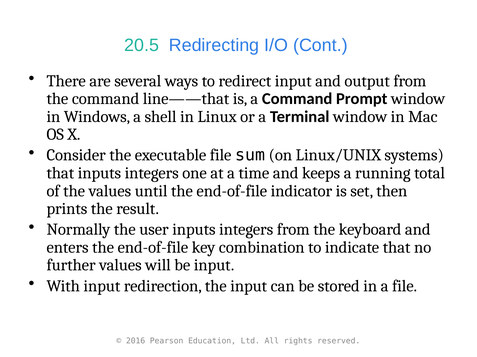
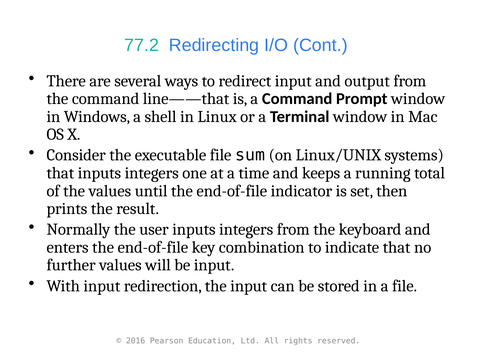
20.5: 20.5 -> 77.2
